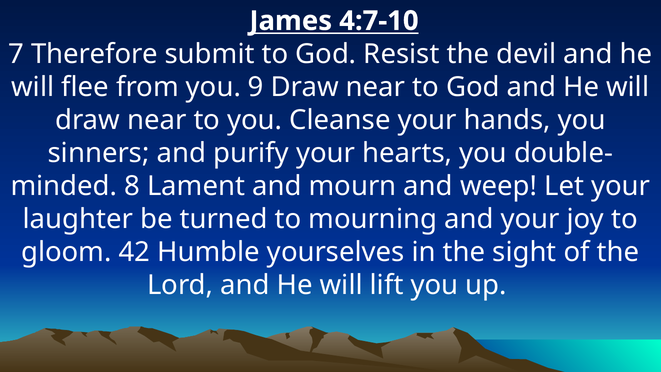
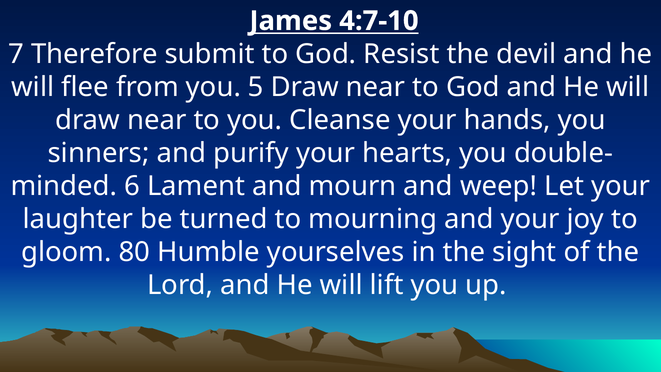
9: 9 -> 5
8: 8 -> 6
42: 42 -> 80
